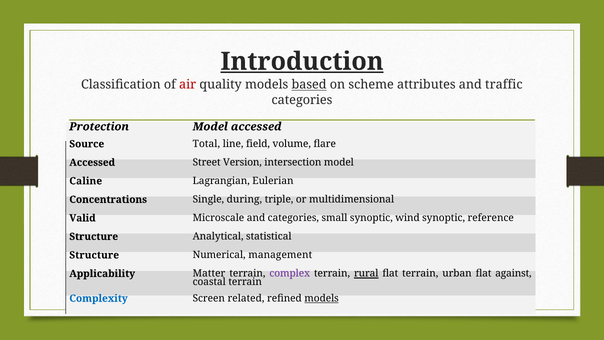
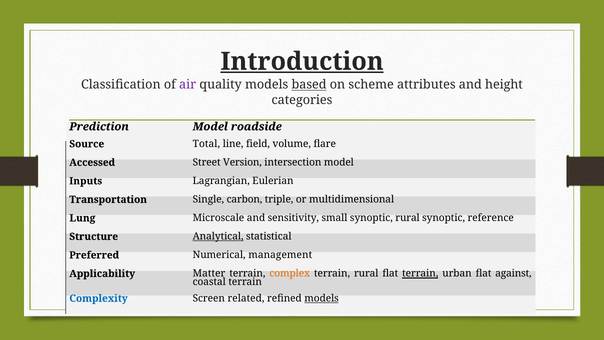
air colour: red -> purple
traffic: traffic -> height
Protection: Protection -> Prediction
Model accessed: accessed -> roadside
Caline: Caline -> Inputs
Concentrations: Concentrations -> Transportation
during: during -> carbon
Valid: Valid -> Lung
and categories: categories -> sensitivity
synoptic wind: wind -> rural
Analytical underline: none -> present
Structure at (94, 255): Structure -> Preferred
complex colour: purple -> orange
rural at (366, 273) underline: present -> none
terrain at (420, 273) underline: none -> present
